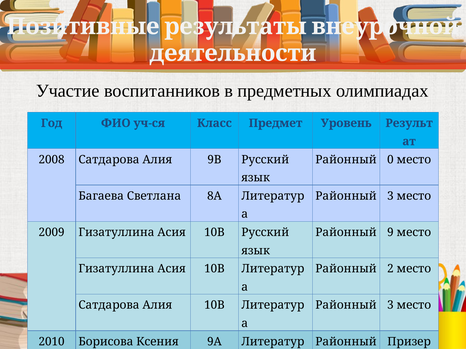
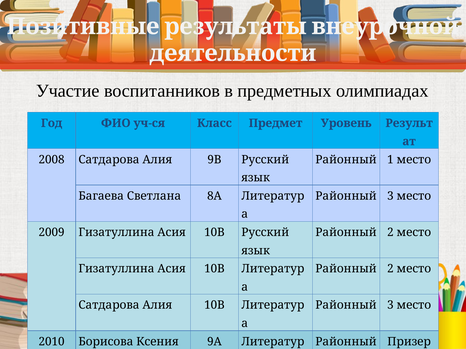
0: 0 -> 1
9 at (390, 233): 9 -> 2
